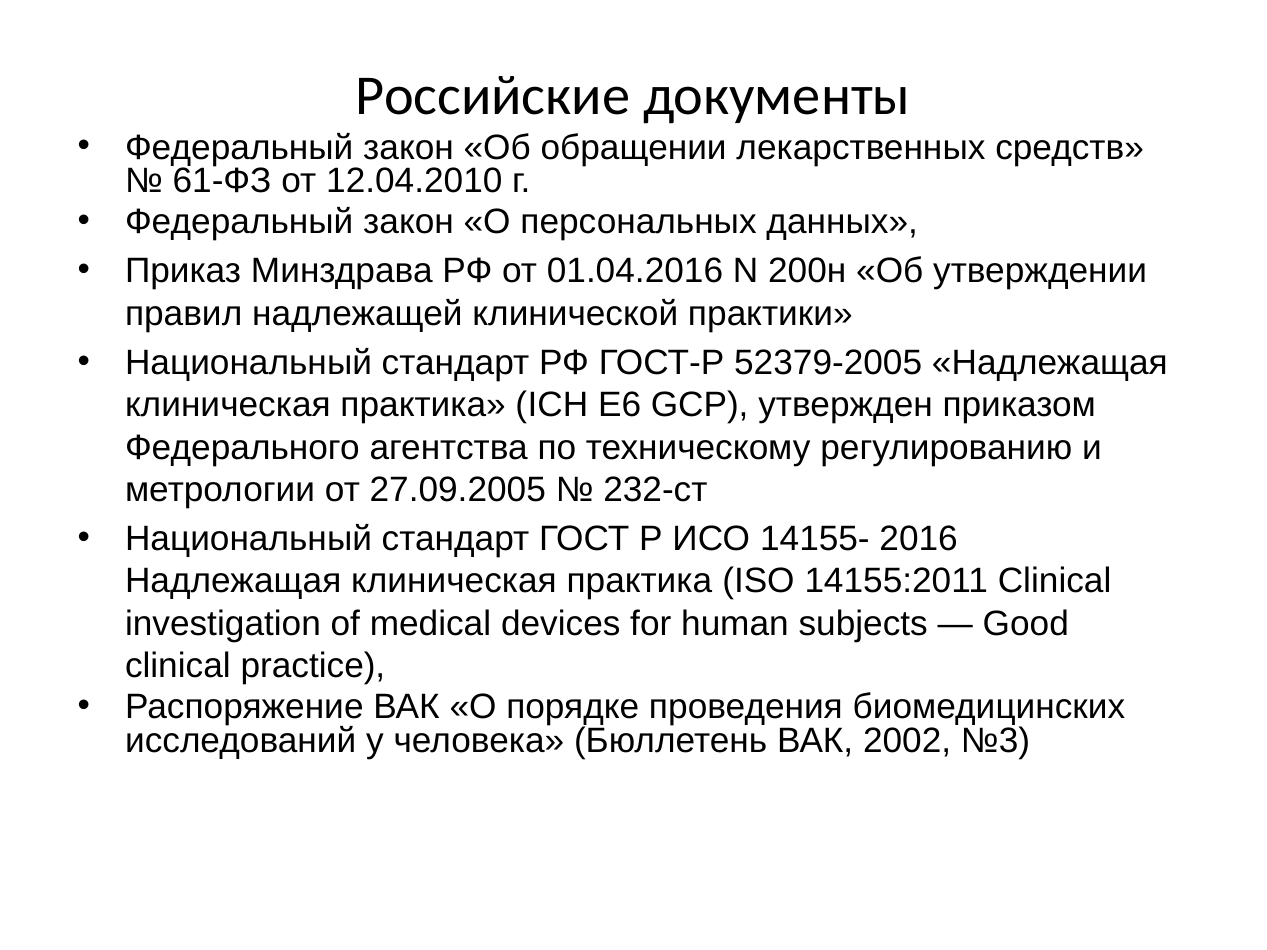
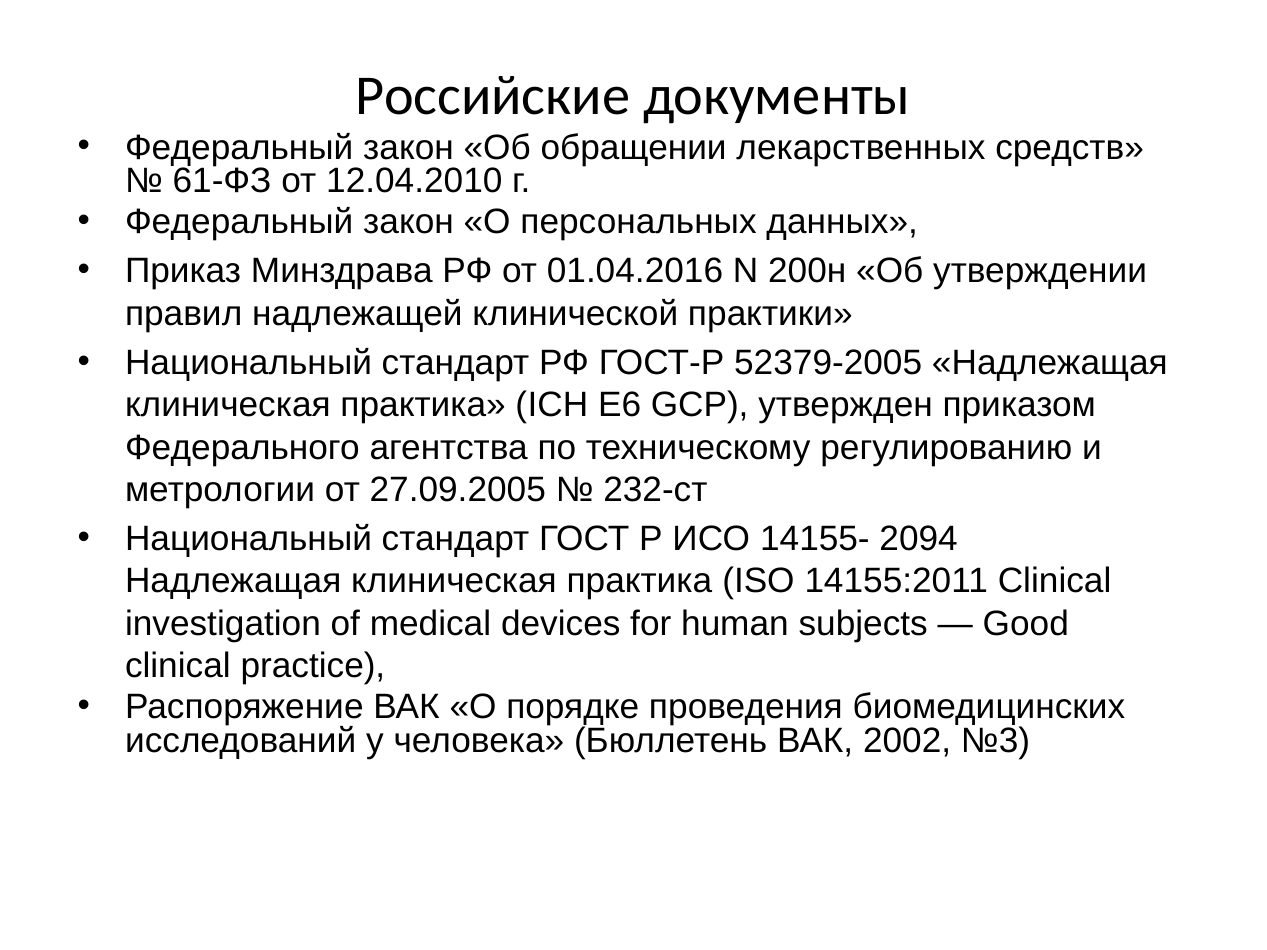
2016: 2016 -> 2094
